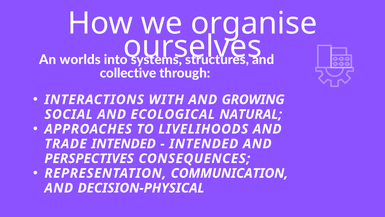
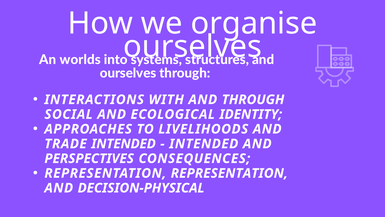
collective at (128, 73): collective -> ourselves
AND GROWING: GROWING -> THROUGH
NATURAL: NATURAL -> IDENTITY
REPRESENTATION COMMUNICATION: COMMUNICATION -> REPRESENTATION
